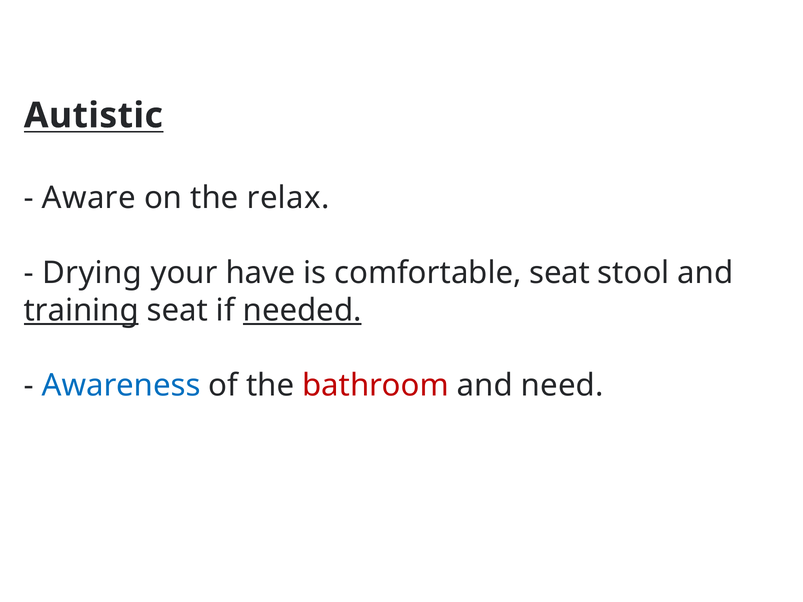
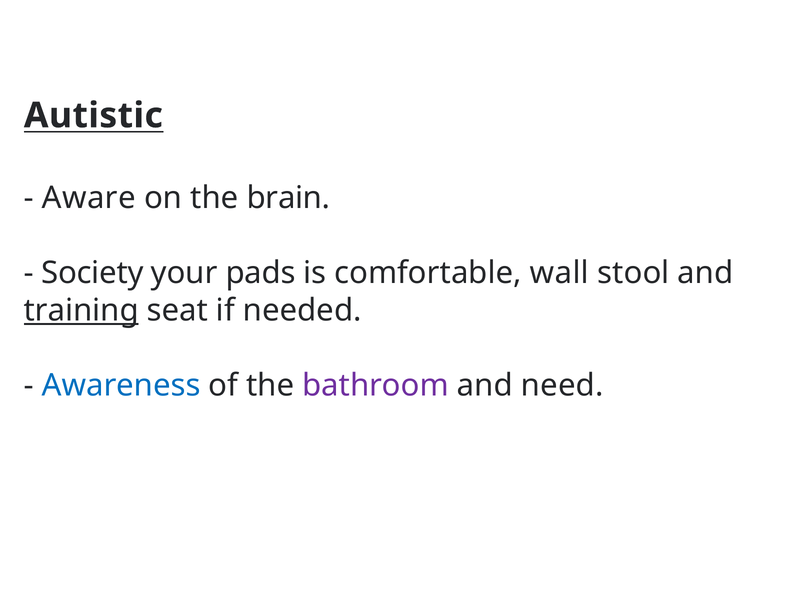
relax: relax -> brain
Drying: Drying -> Society
have: have -> pads
comfortable seat: seat -> wall
needed underline: present -> none
bathroom colour: red -> purple
